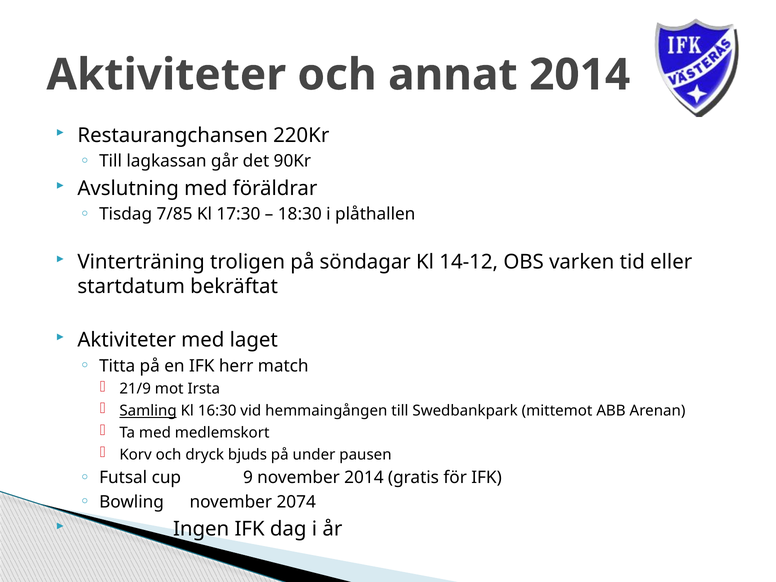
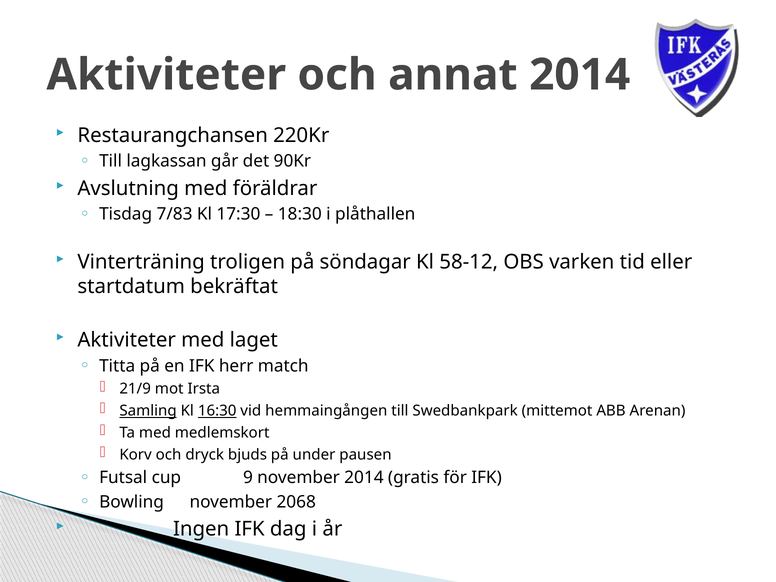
7/85: 7/85 -> 7/83
14-12: 14-12 -> 58-12
16:30 underline: none -> present
2074: 2074 -> 2068
